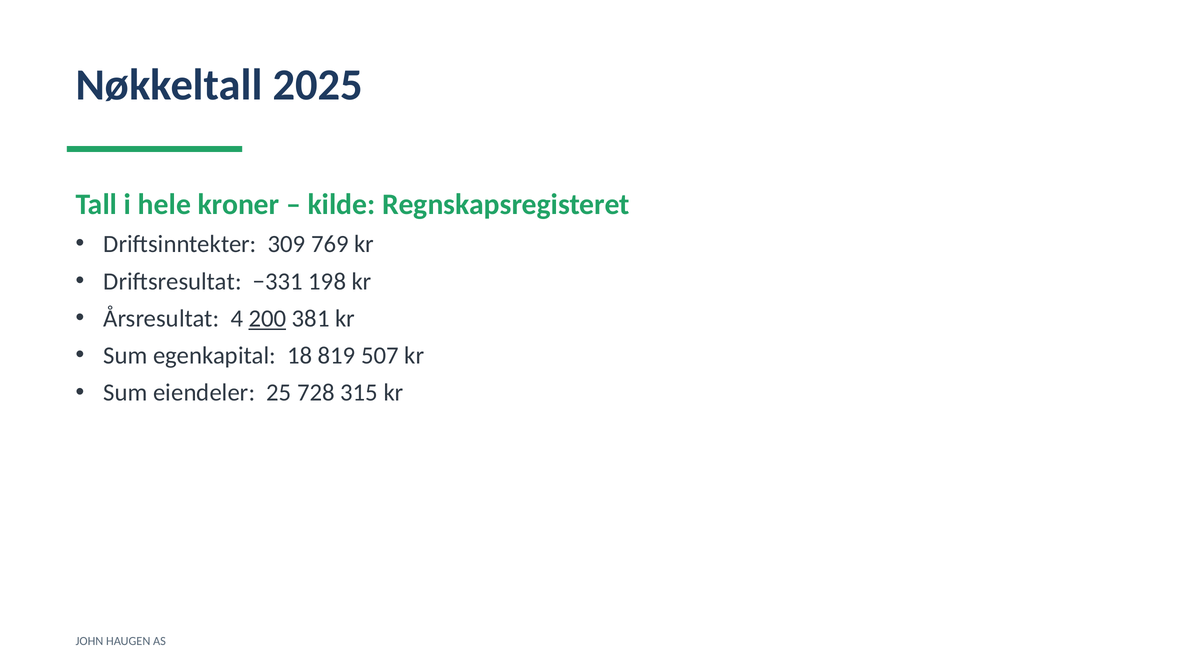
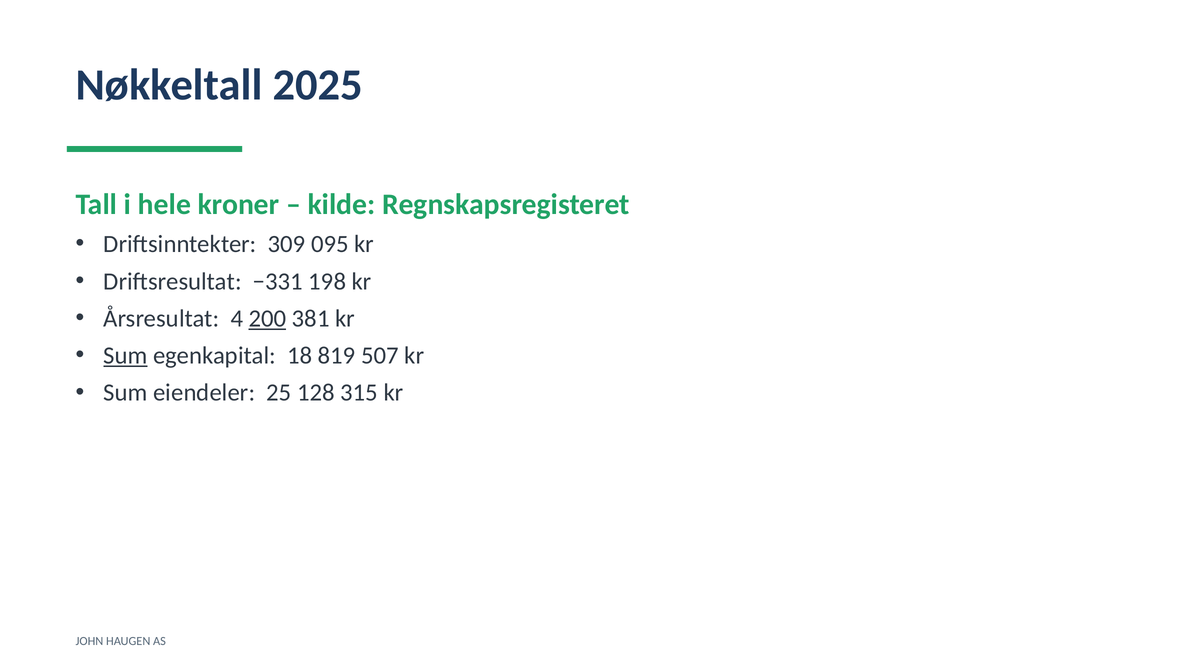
769: 769 -> 095
Sum at (125, 356) underline: none -> present
728: 728 -> 128
